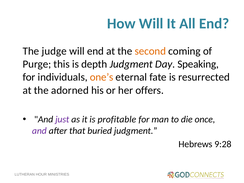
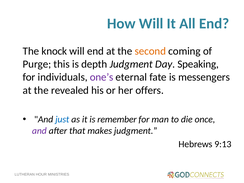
judge: judge -> knock
one’s colour: orange -> purple
resurrected: resurrected -> messengers
adorned: adorned -> revealed
just colour: purple -> blue
profitable: profitable -> remember
buried: buried -> makes
9:28: 9:28 -> 9:13
